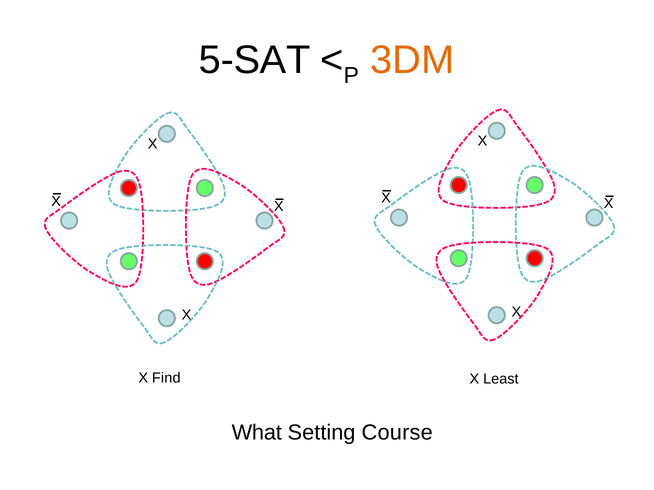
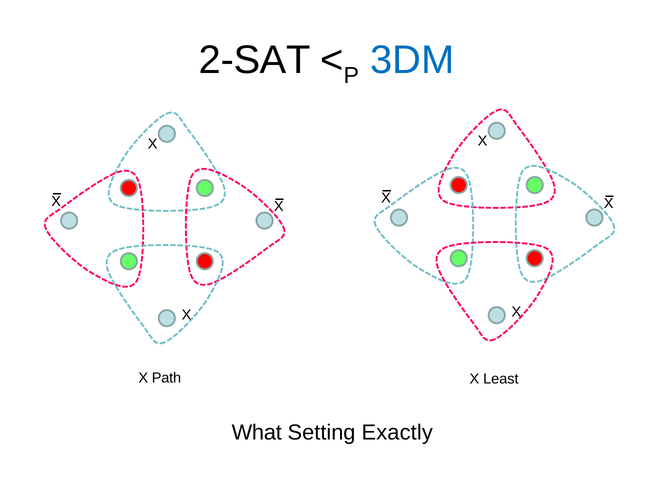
5-SAT: 5-SAT -> 2-SAT
3DM colour: orange -> blue
Find: Find -> Path
Course: Course -> Exactly
